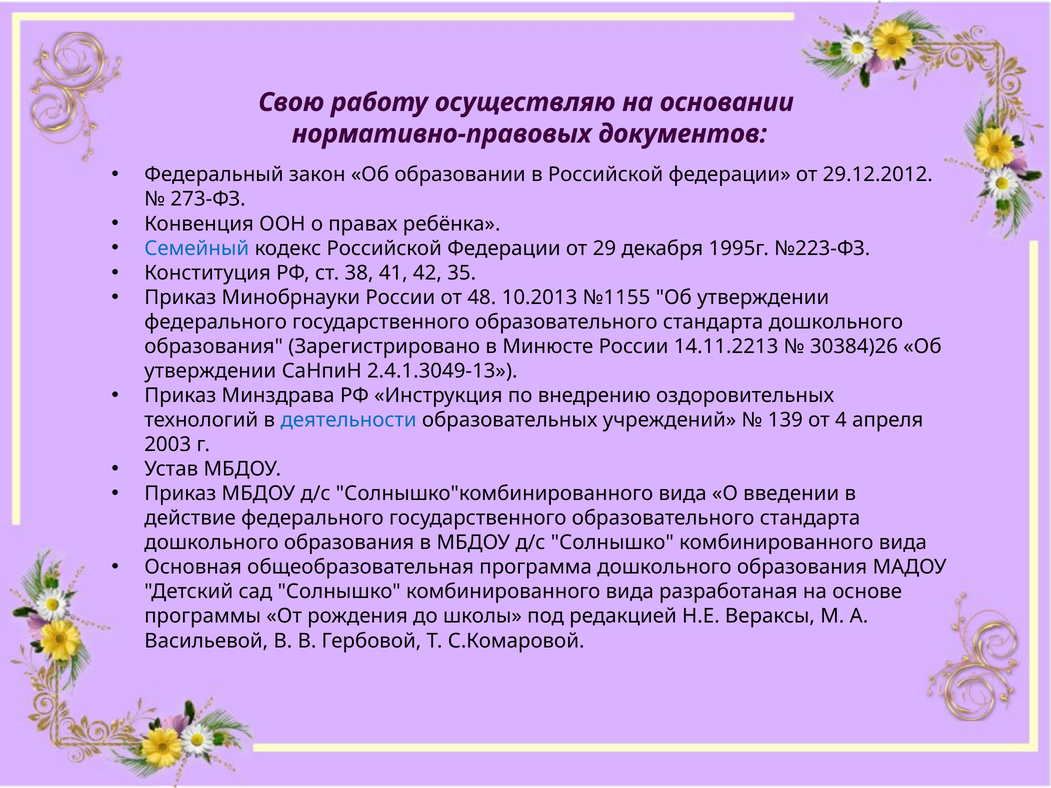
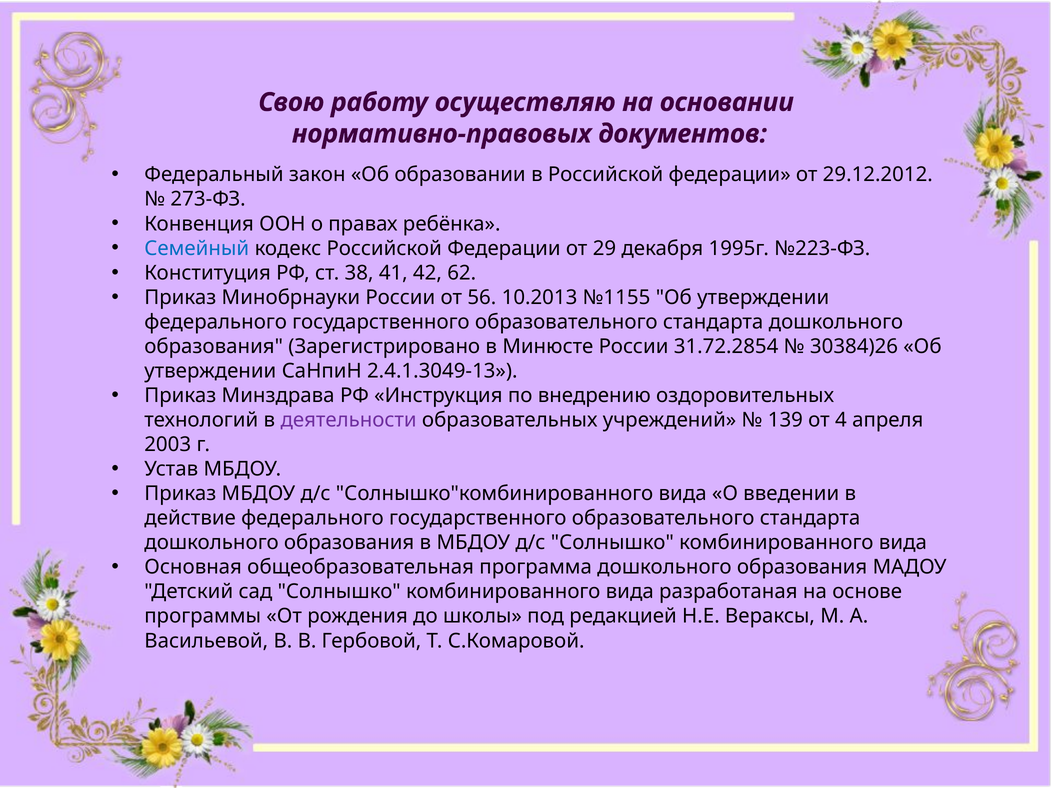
35: 35 -> 62
48: 48 -> 56
14.11.2213: 14.11.2213 -> 31.72.2854
деятельности colour: blue -> purple
